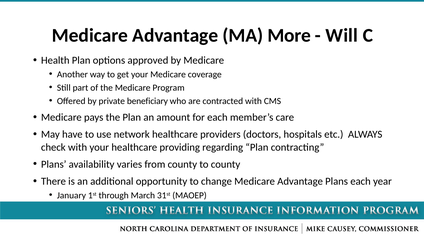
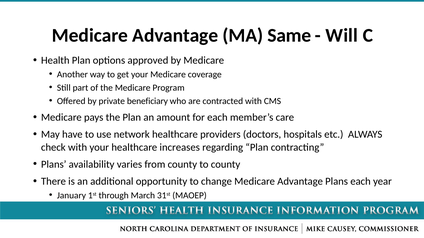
More: More -> Same
providing: providing -> increases
